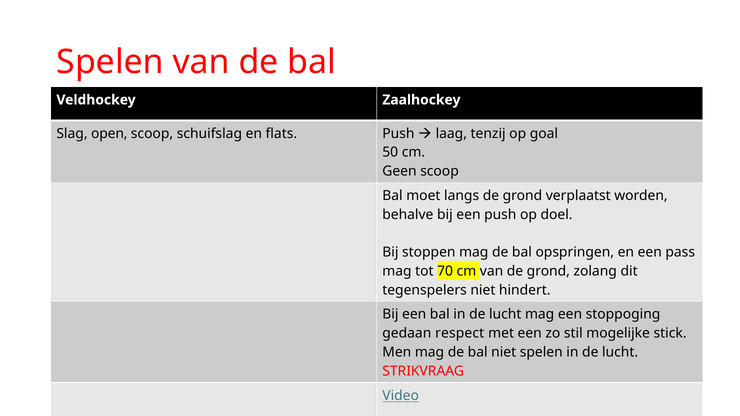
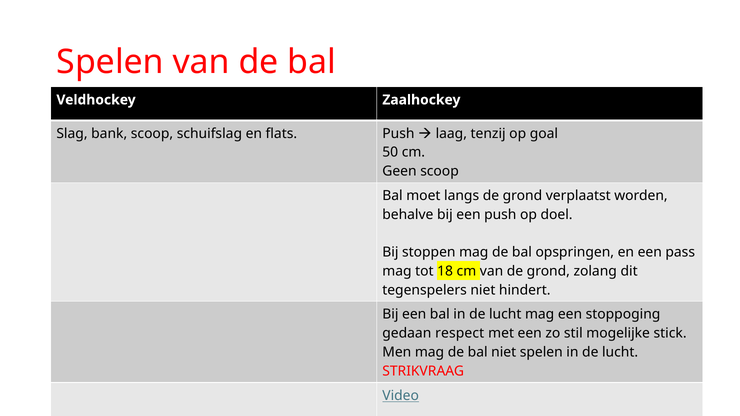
open: open -> bank
70: 70 -> 18
